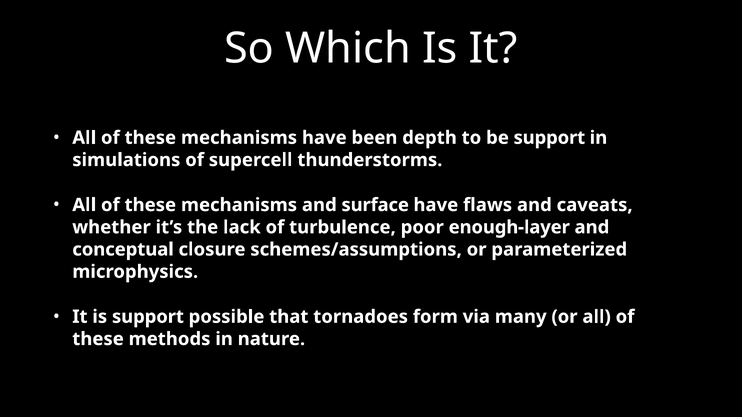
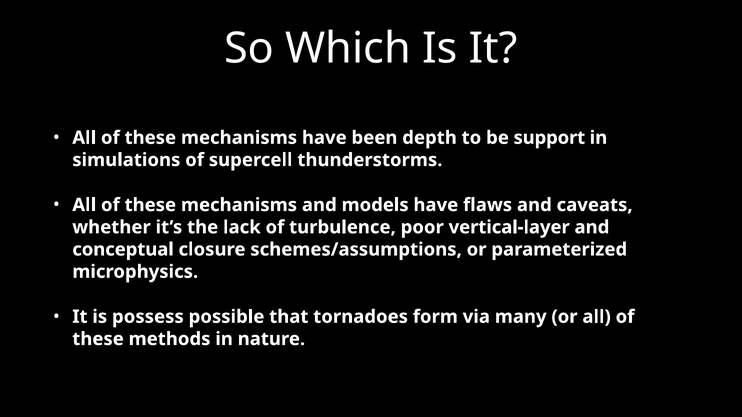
surface: surface -> models
enough-layer: enough-layer -> vertical-layer
is support: support -> possess
